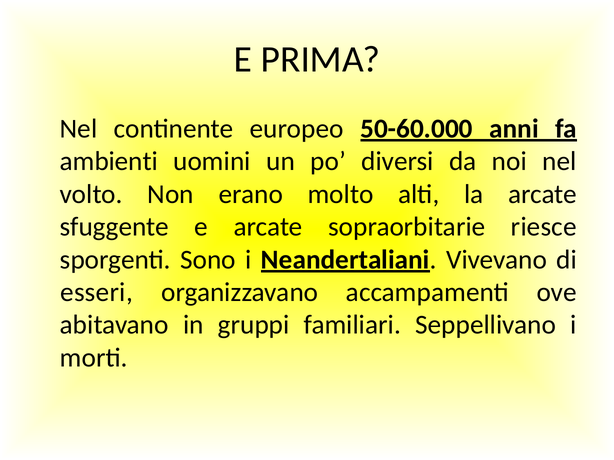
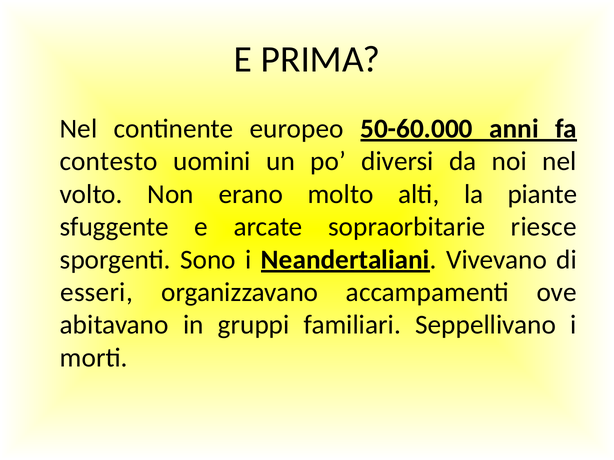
ambienti: ambienti -> contesto
la arcate: arcate -> piante
